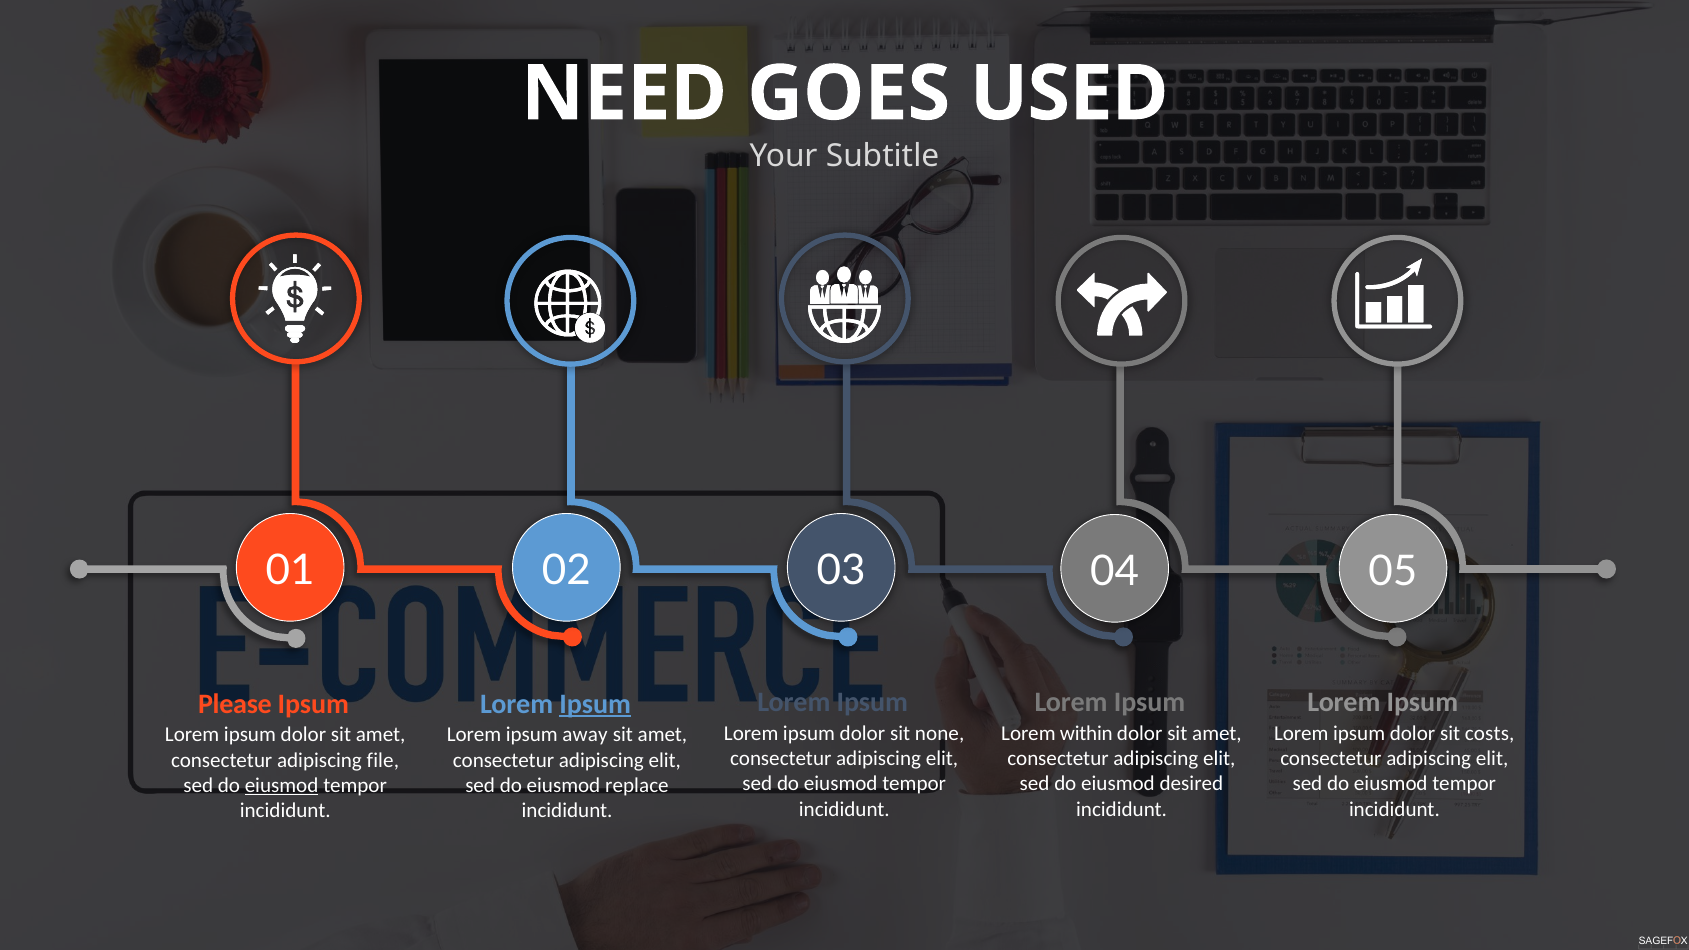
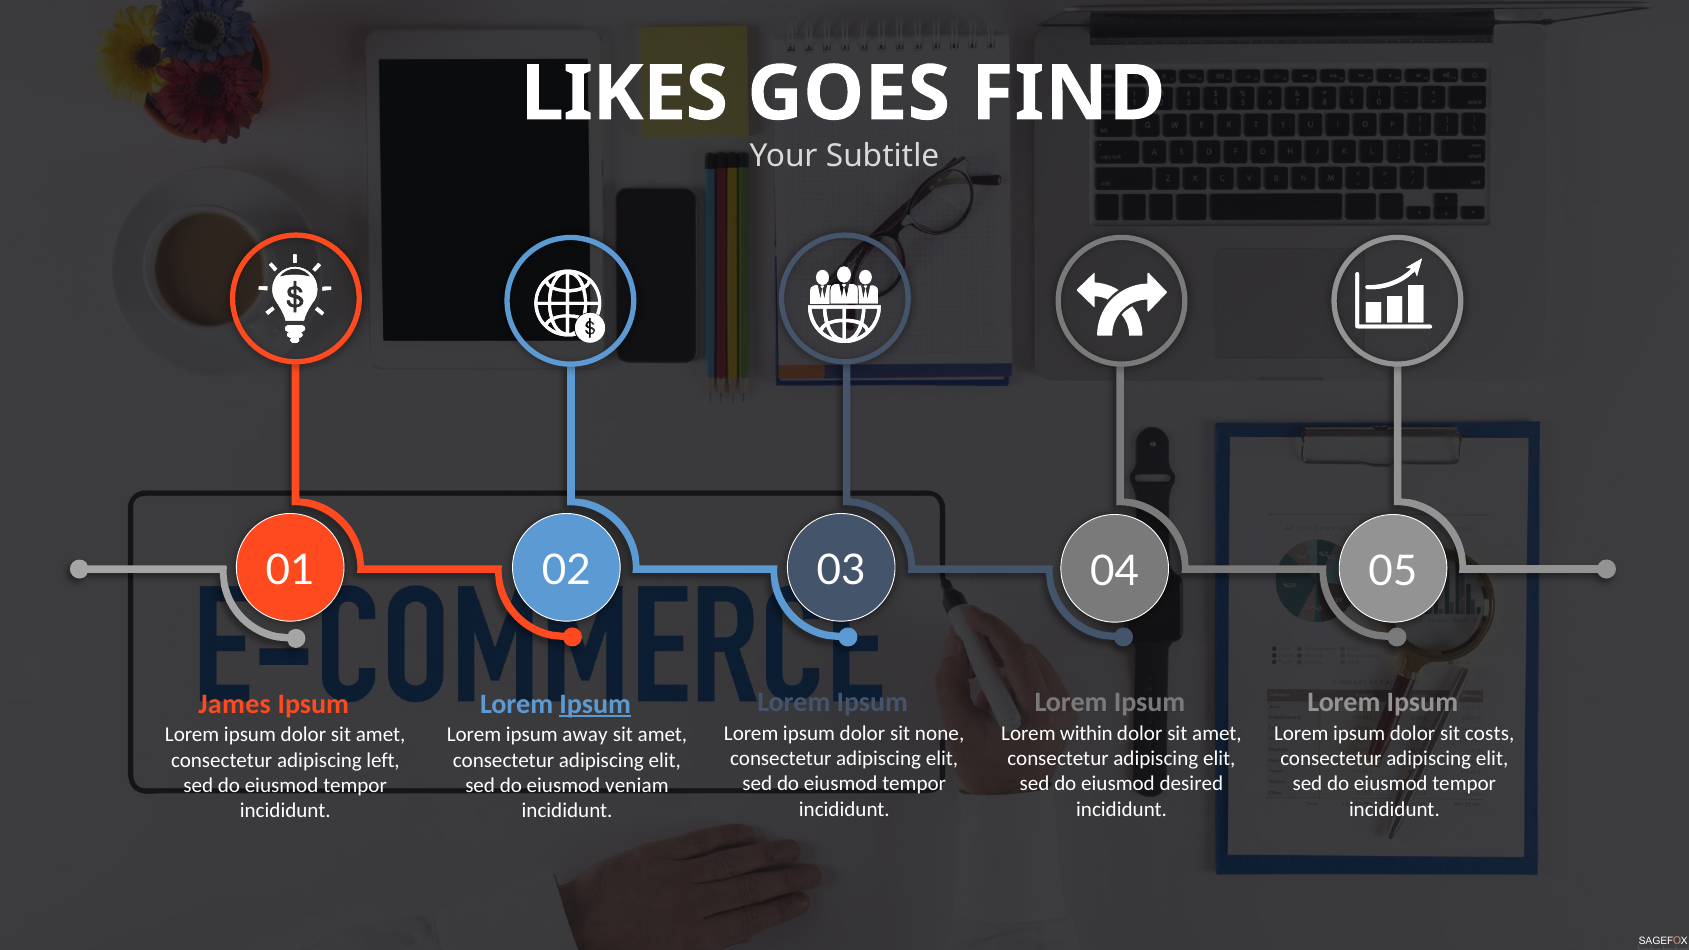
NEED: NEED -> LIKES
USED: USED -> FIND
Please: Please -> James
file: file -> left
eiusmod at (282, 786) underline: present -> none
replace: replace -> veniam
